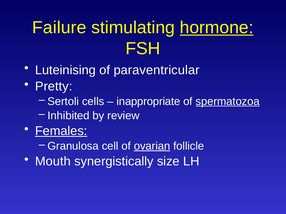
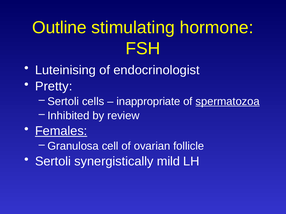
Failure: Failure -> Outline
hormone underline: present -> none
paraventricular: paraventricular -> endocrinologist
ovarian underline: present -> none
Mouth at (53, 162): Mouth -> Sertoli
size: size -> mild
